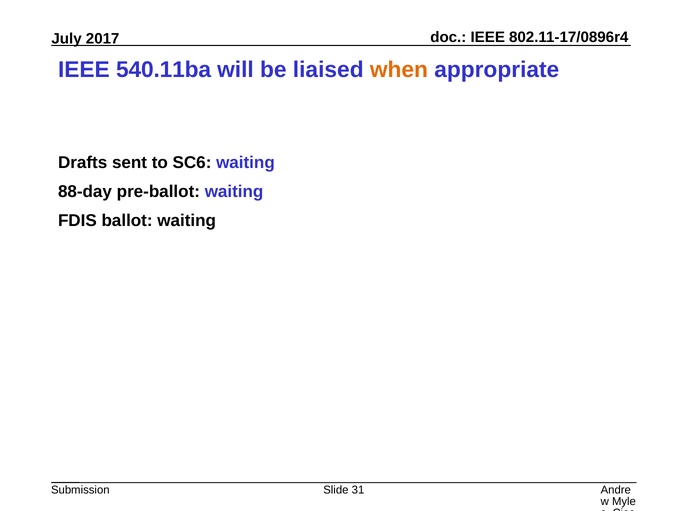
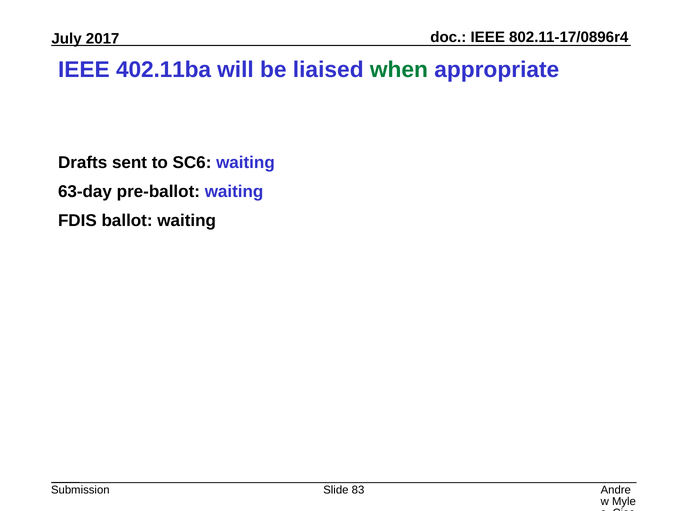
540.11ba: 540.11ba -> 402.11ba
when colour: orange -> green
88-day: 88-day -> 63-day
31: 31 -> 83
